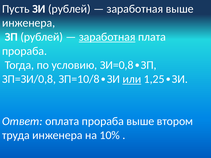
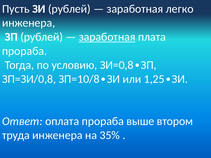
заработная выше: выше -> легко
или underline: present -> none
10%: 10% -> 35%
